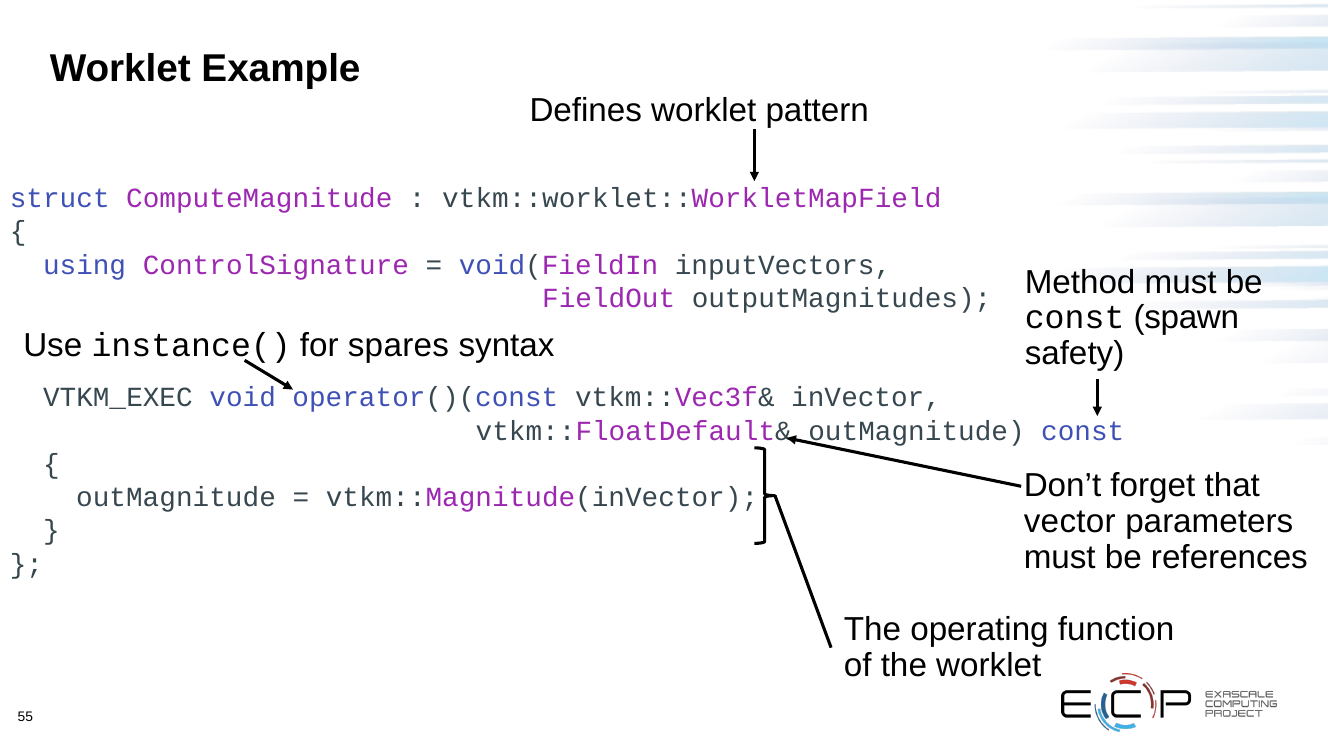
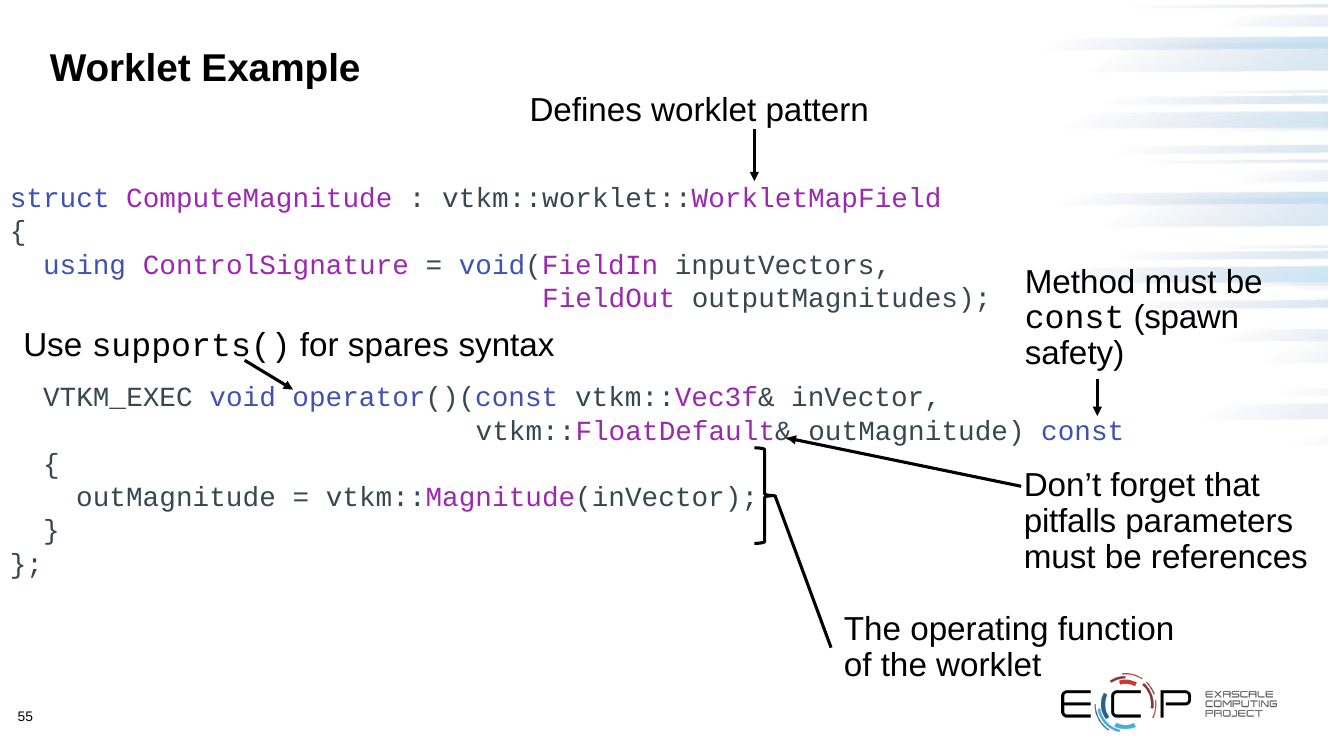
instance(: instance( -> supports(
vector: vector -> pitfalls
